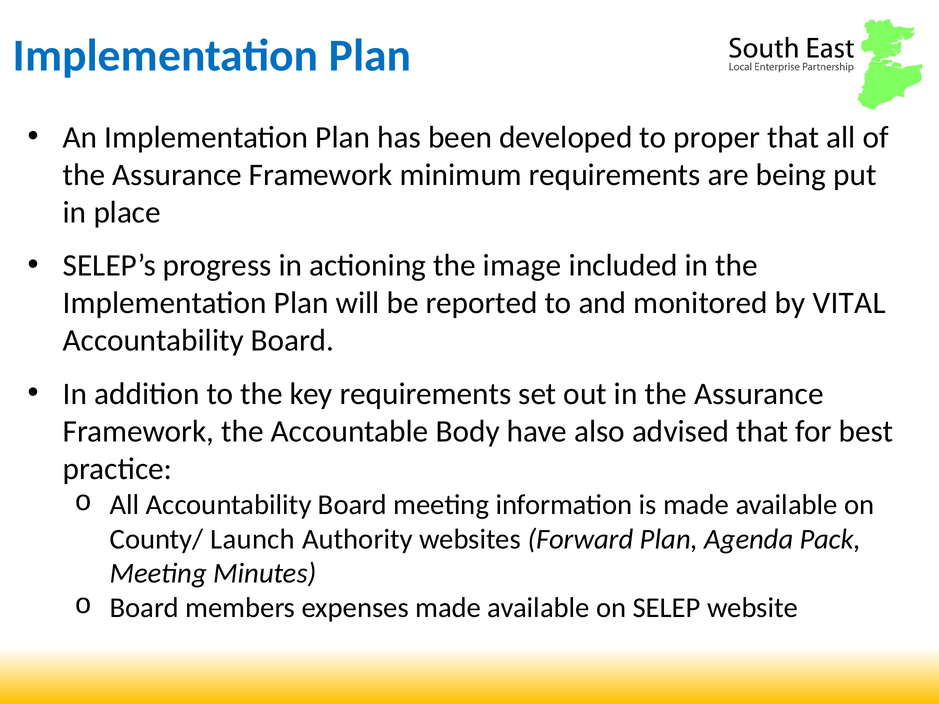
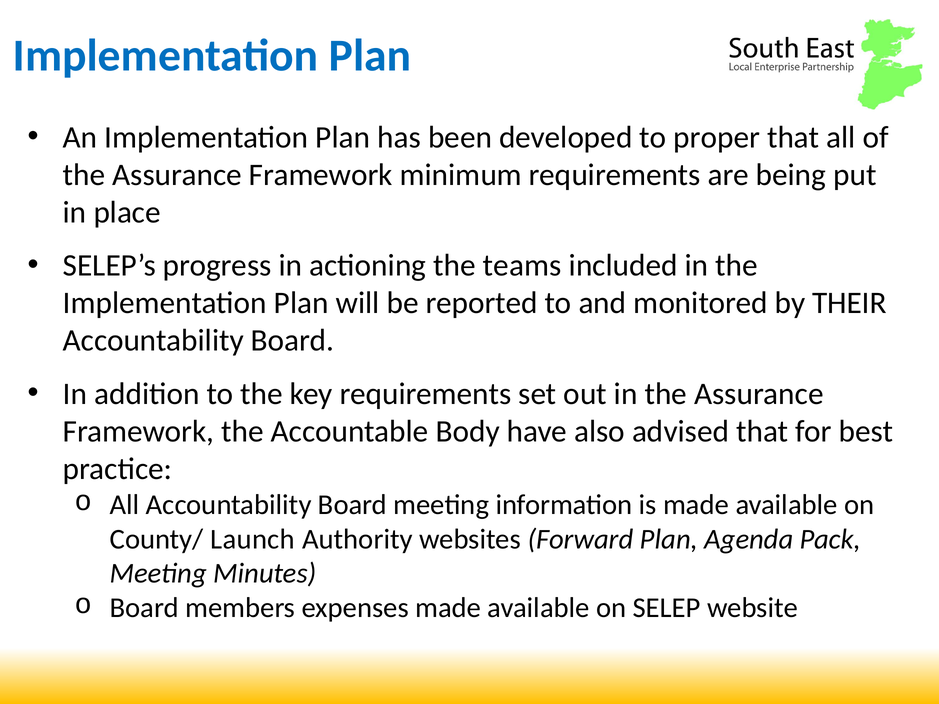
image: image -> teams
VITAL: VITAL -> THEIR
